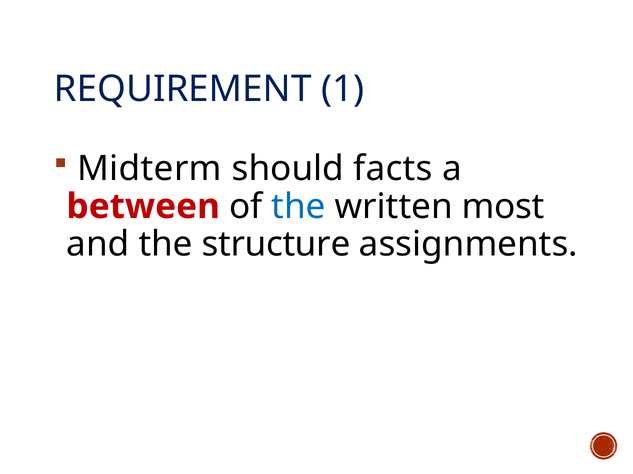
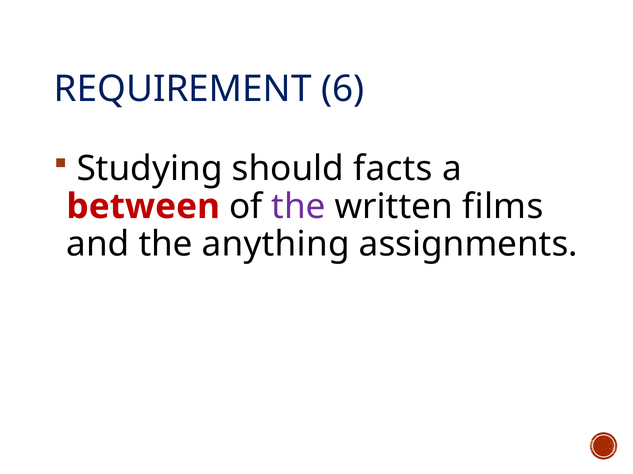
1: 1 -> 6
Midterm: Midterm -> Studying
the at (299, 207) colour: blue -> purple
most: most -> films
structure: structure -> anything
